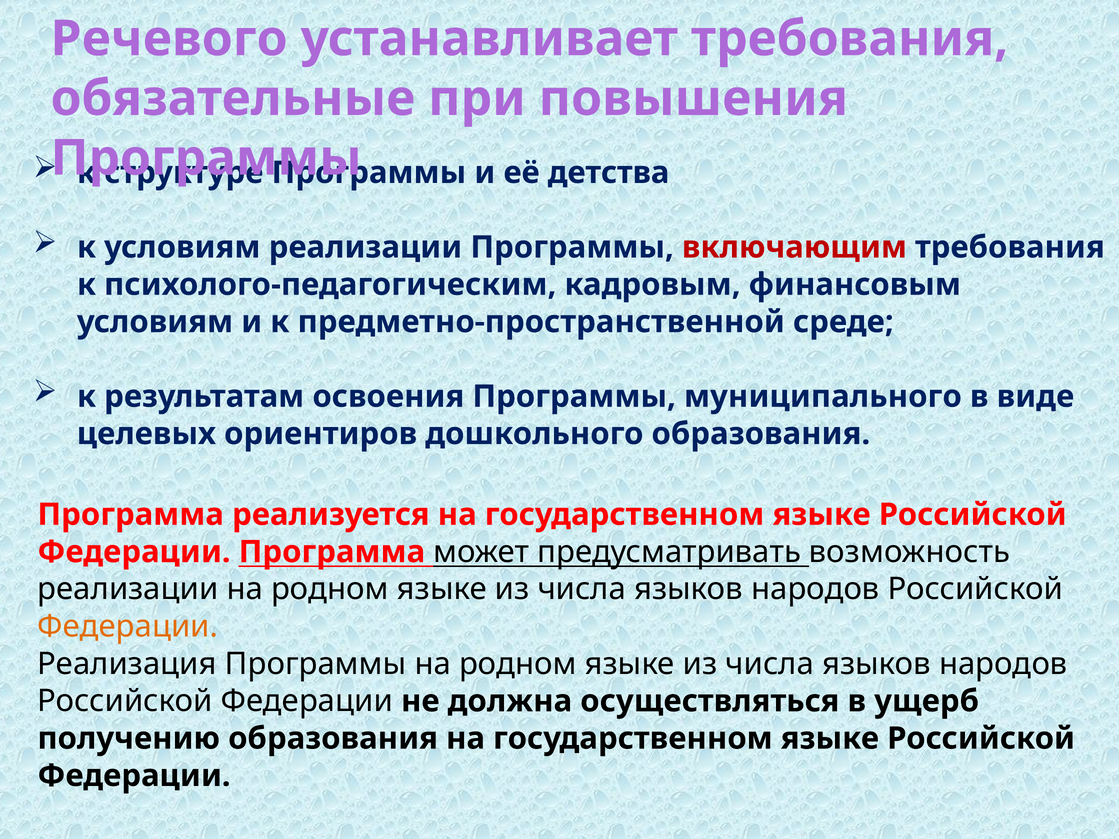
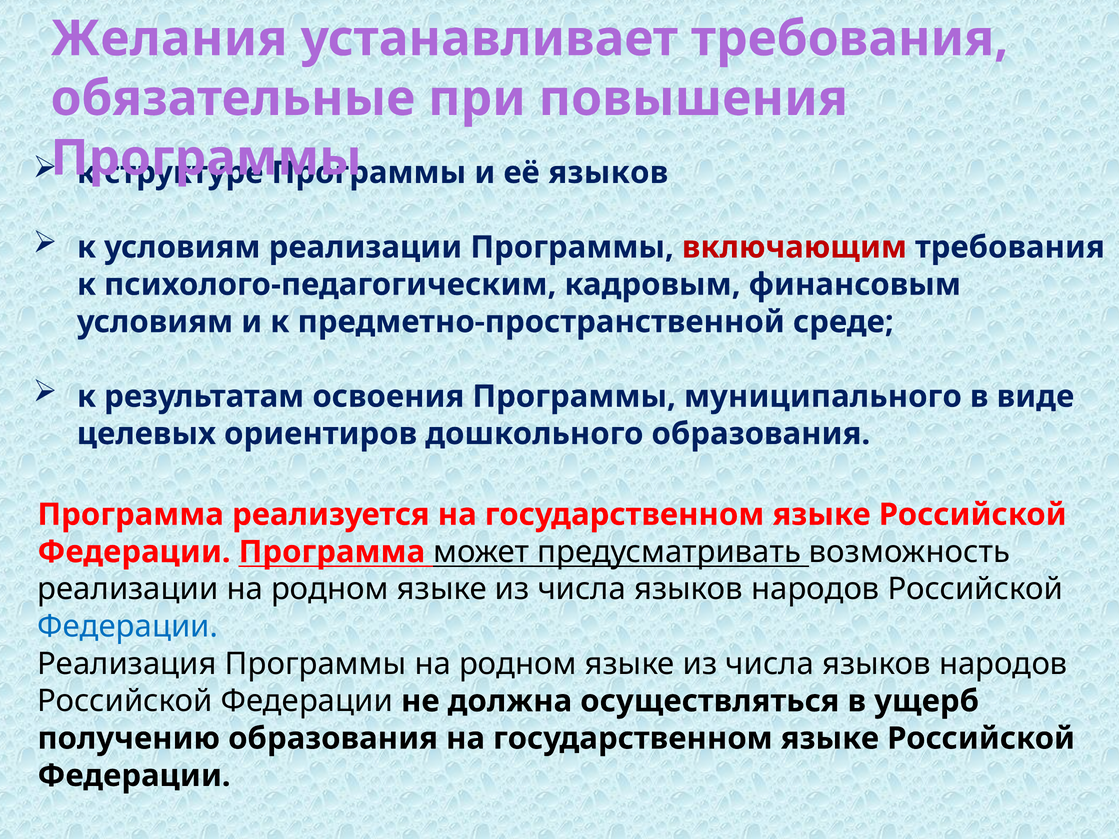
Речевого: Речевого -> Желания
её детства: детства -> языков
Федерации at (128, 627) colour: orange -> blue
